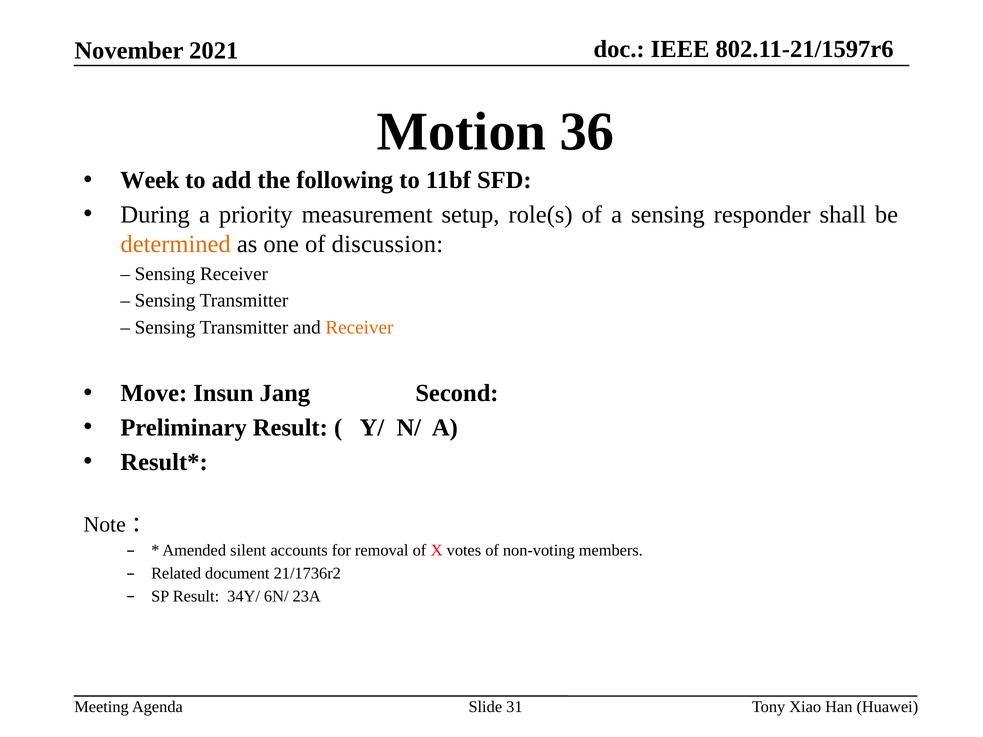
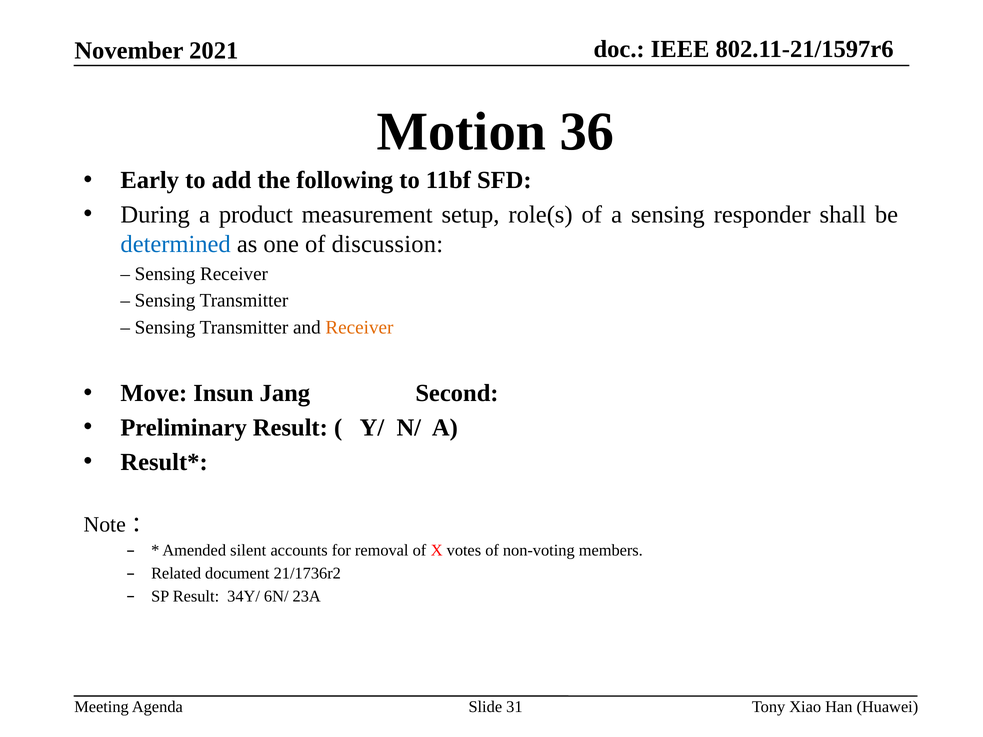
Week: Week -> Early
priority: priority -> product
determined colour: orange -> blue
